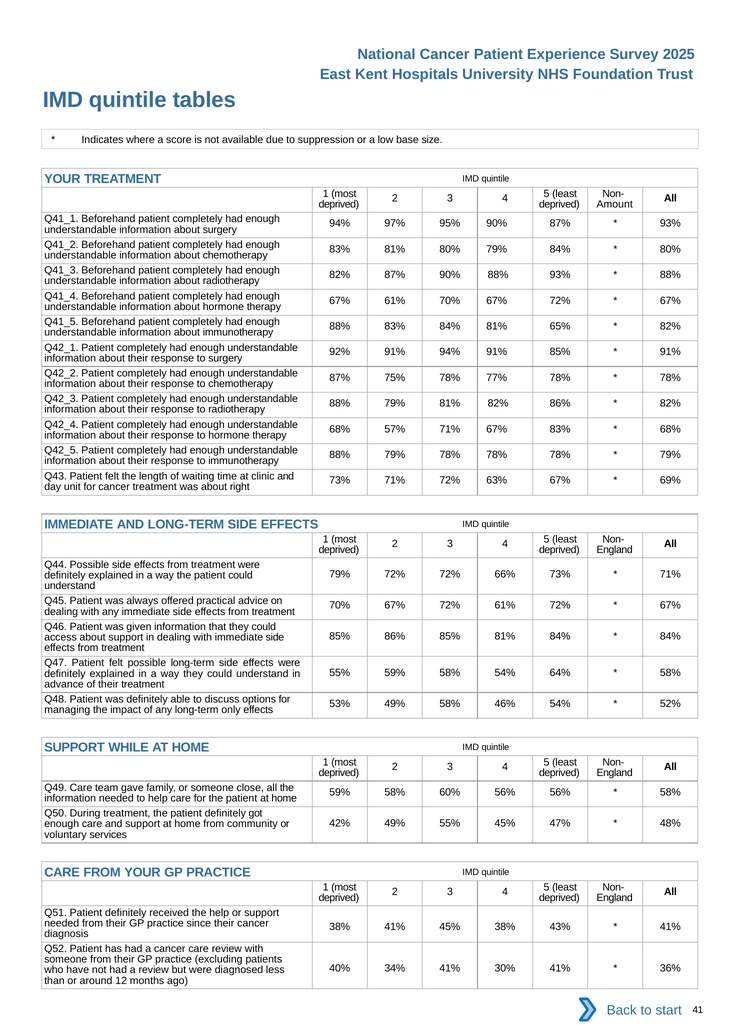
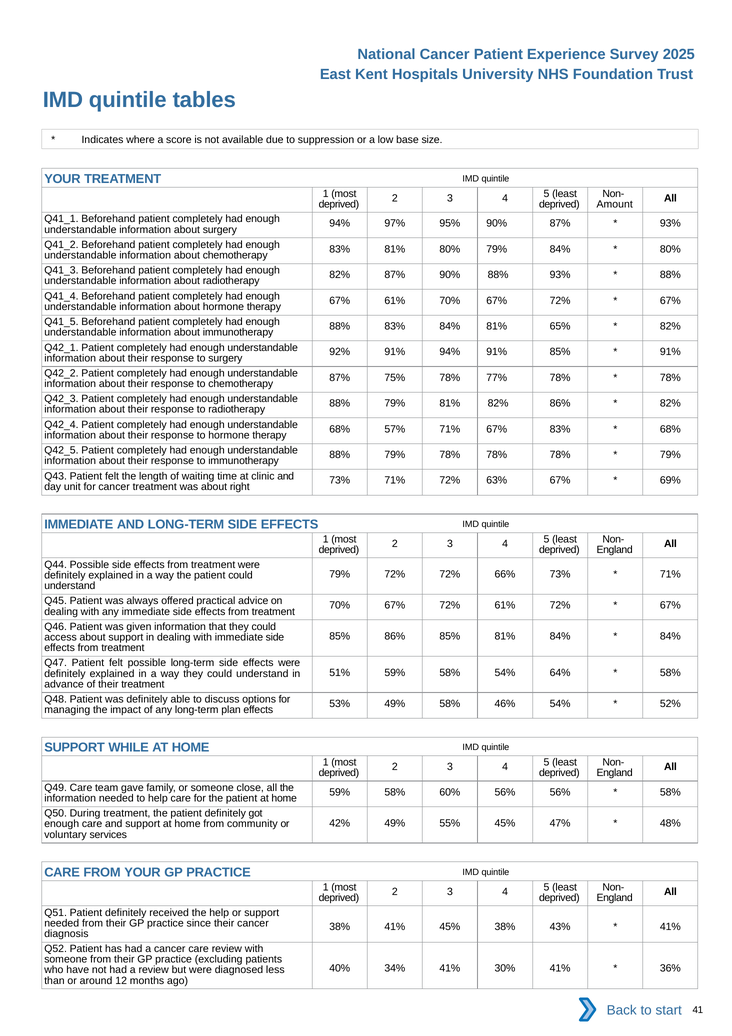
55% at (340, 673): 55% -> 51%
only: only -> plan
